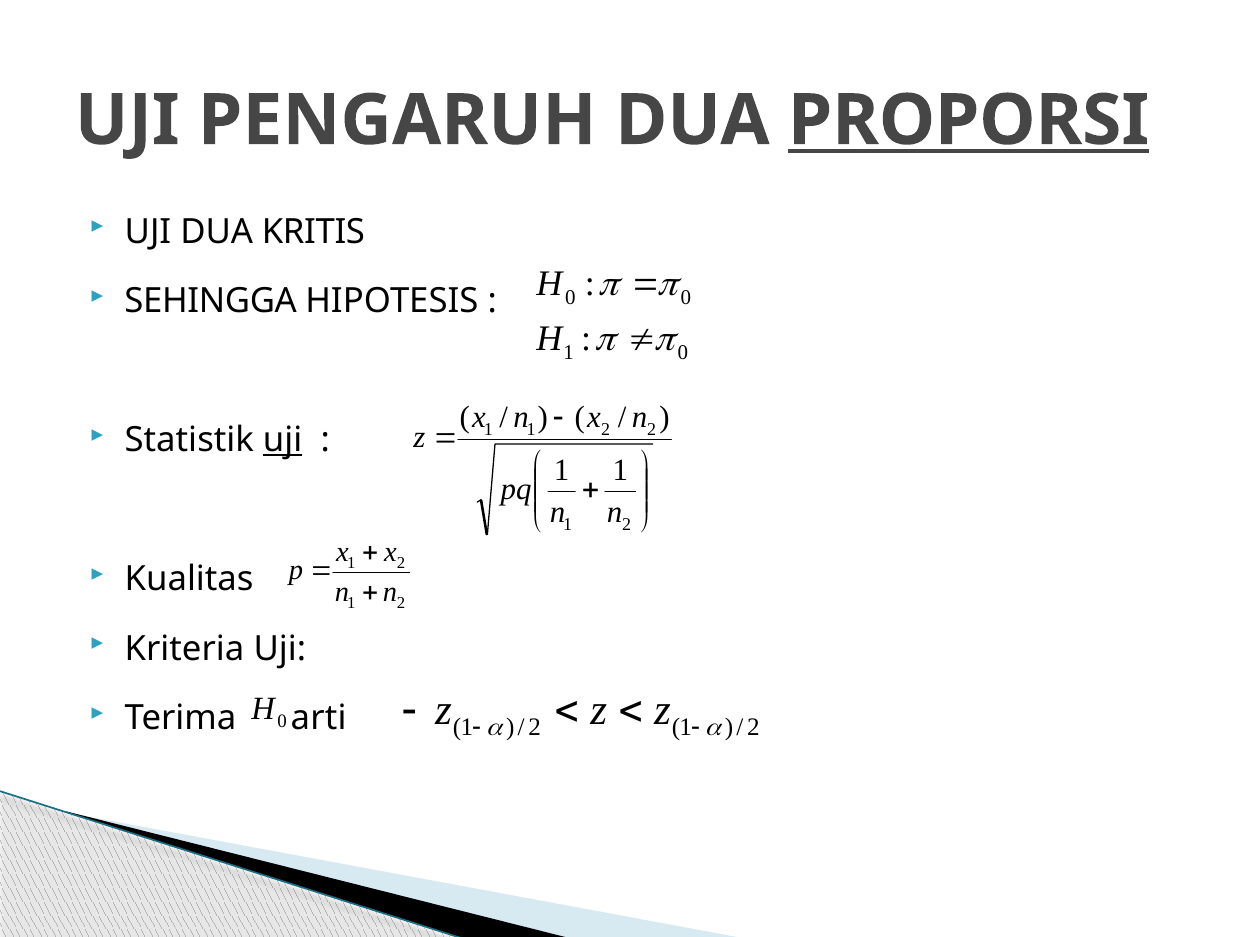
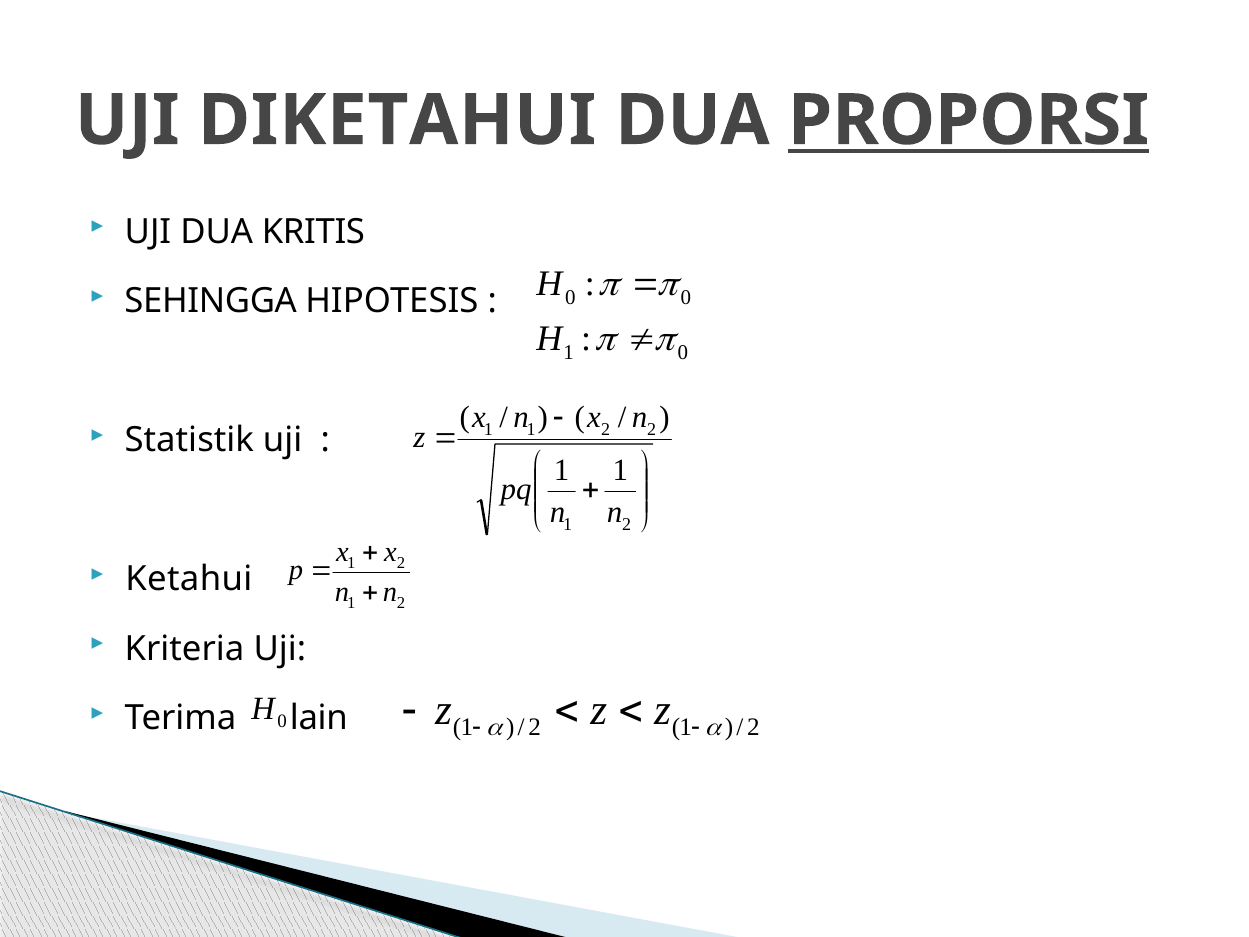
PENGARUH: PENGARUH -> DIKETAHUI
uji at (283, 440) underline: present -> none
Kualitas: Kualitas -> Ketahui
arti: arti -> lain
